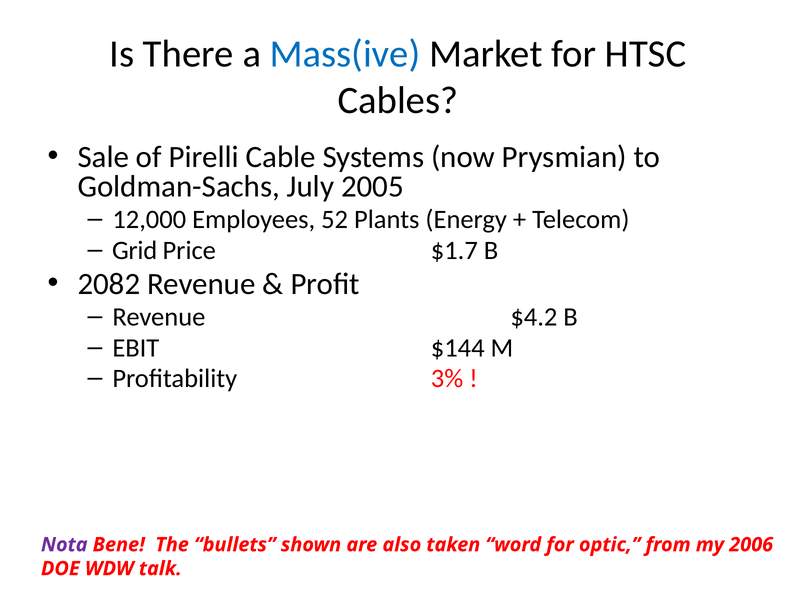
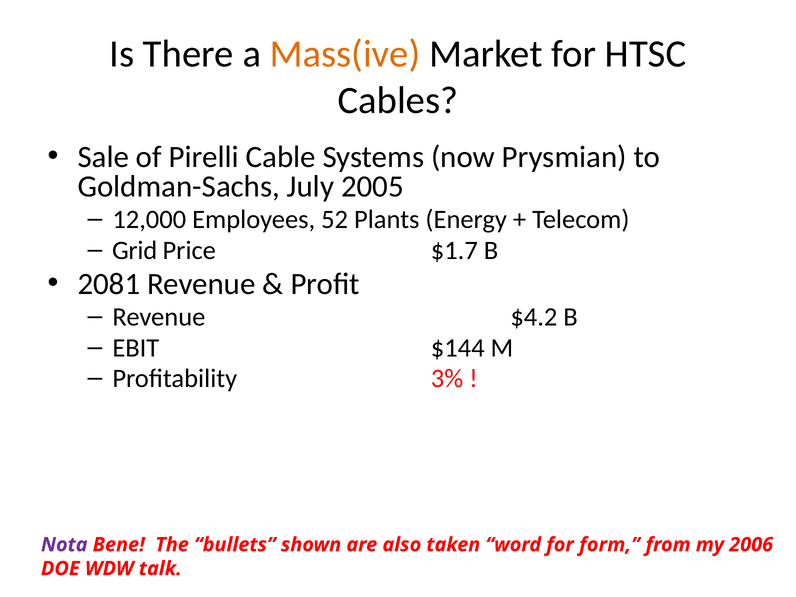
Mass(ive colour: blue -> orange
2082: 2082 -> 2081
optic: optic -> form
